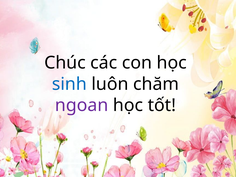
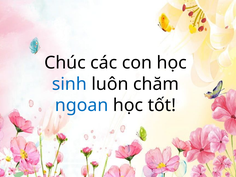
ngoan colour: purple -> blue
